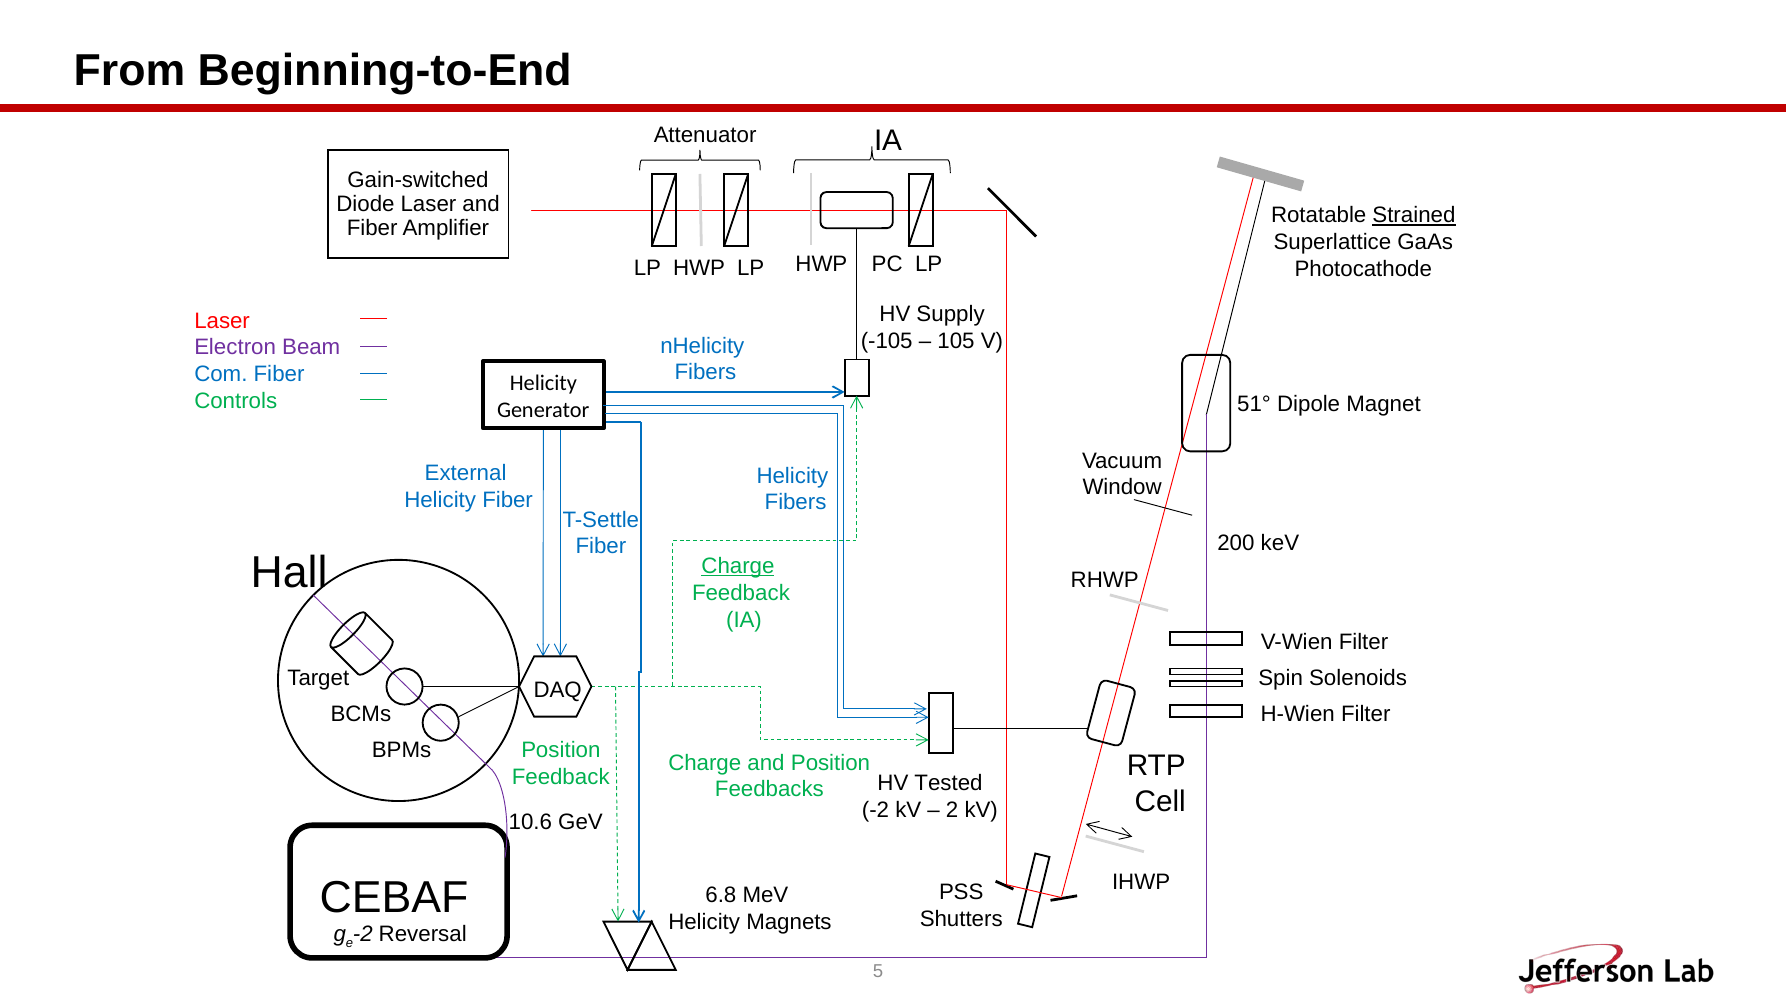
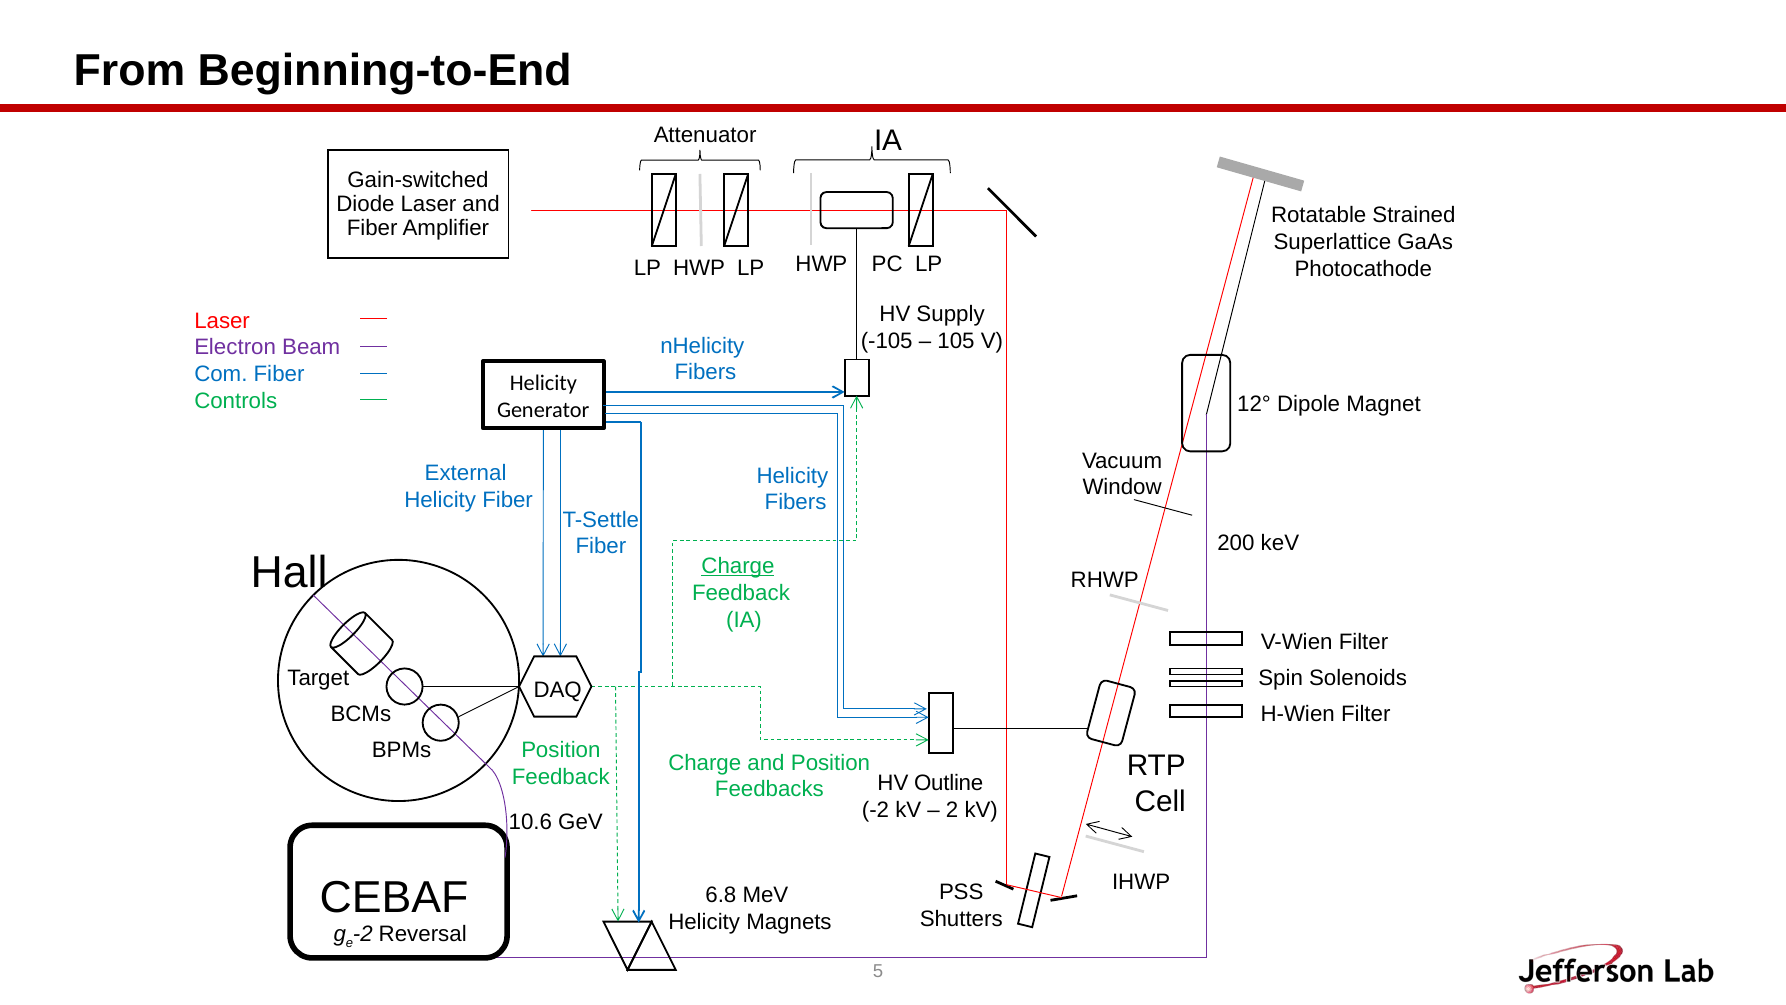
Strained underline: present -> none
51°: 51° -> 12°
Tested: Tested -> Outline
